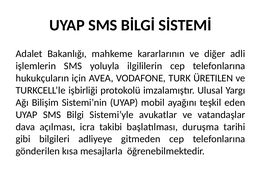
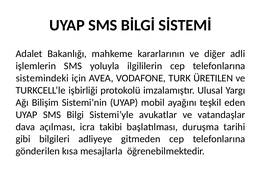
hukukçuların: hukukçuların -> sistemindeki
